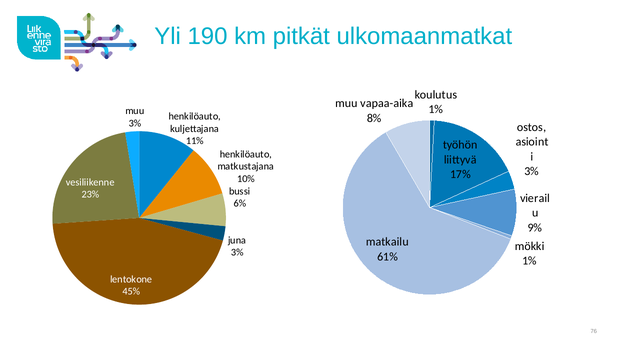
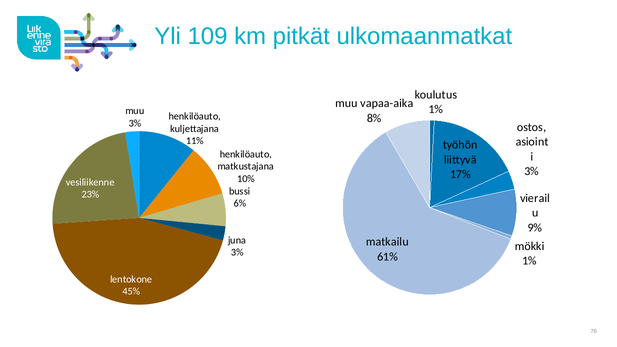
190: 190 -> 109
